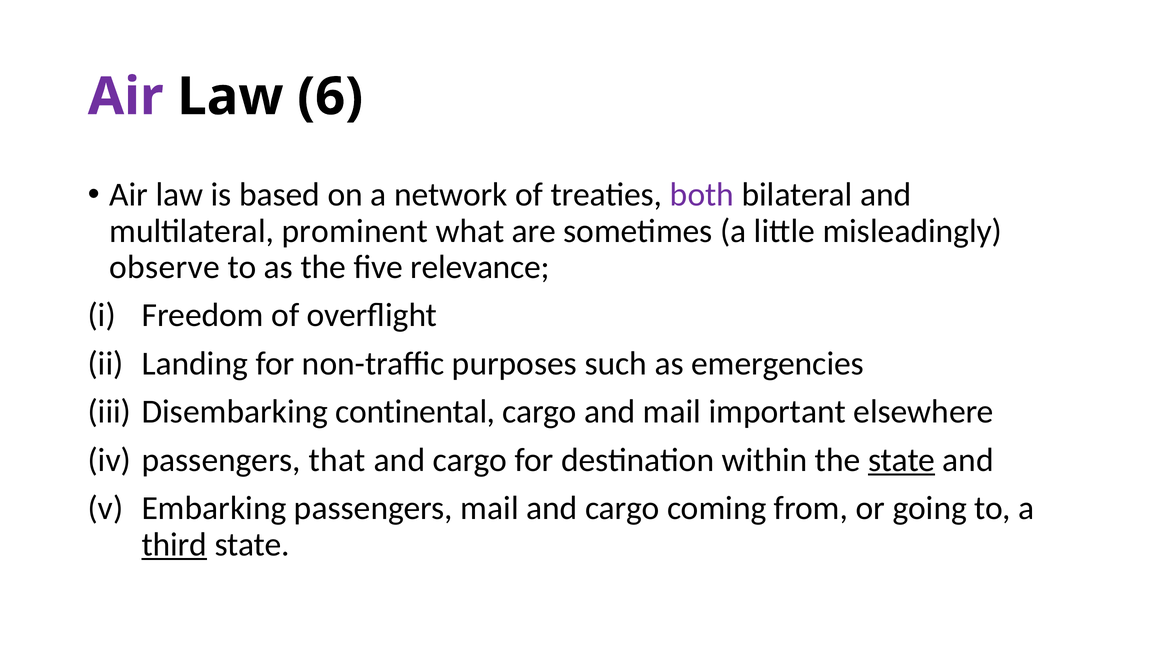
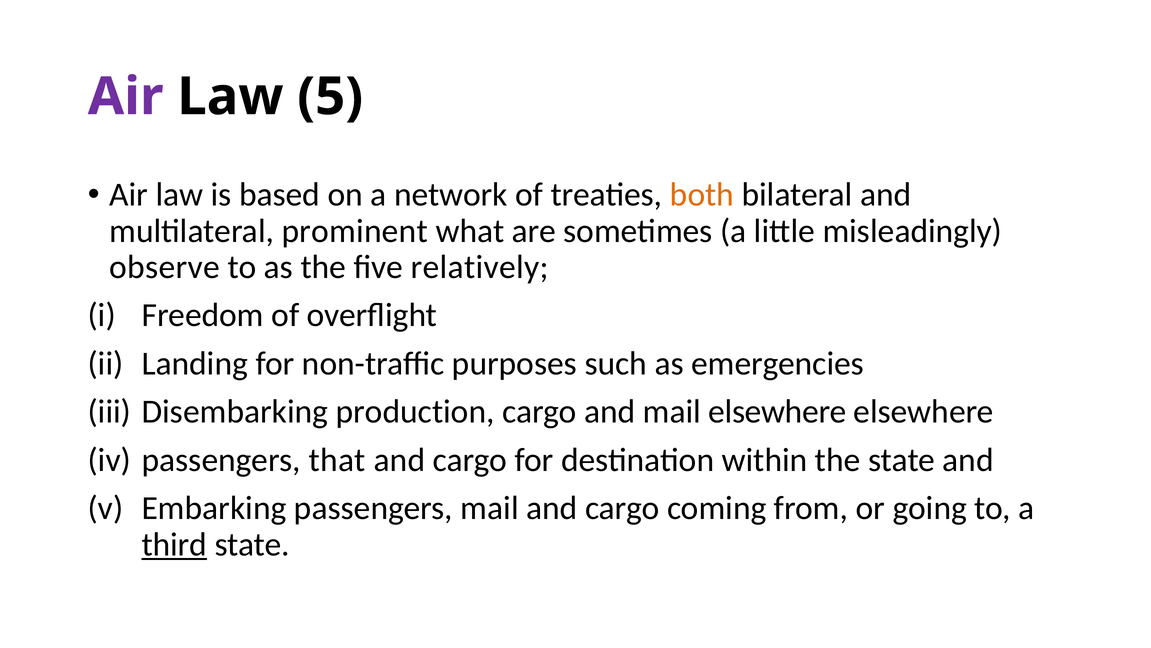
6: 6 -> 5
both colour: purple -> orange
relevance: relevance -> relatively
continental: continental -> production
mail important: important -> elsewhere
state at (902, 460) underline: present -> none
